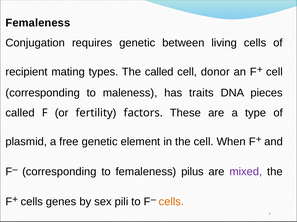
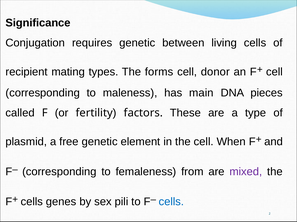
Femaleness at (38, 23): Femaleness -> Significance
The called: called -> forms
traits: traits -> main
pilus: pilus -> from
cells at (171, 202) colour: orange -> blue
